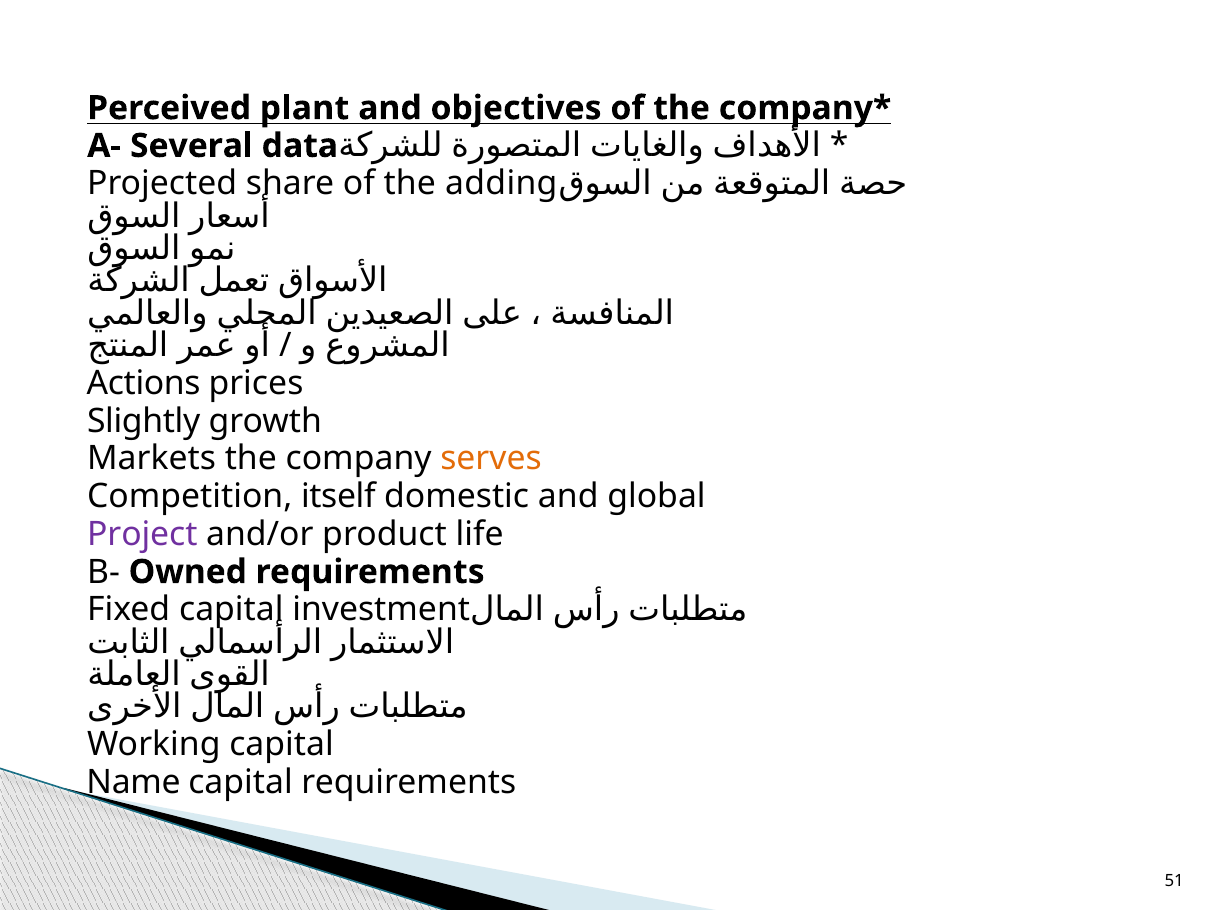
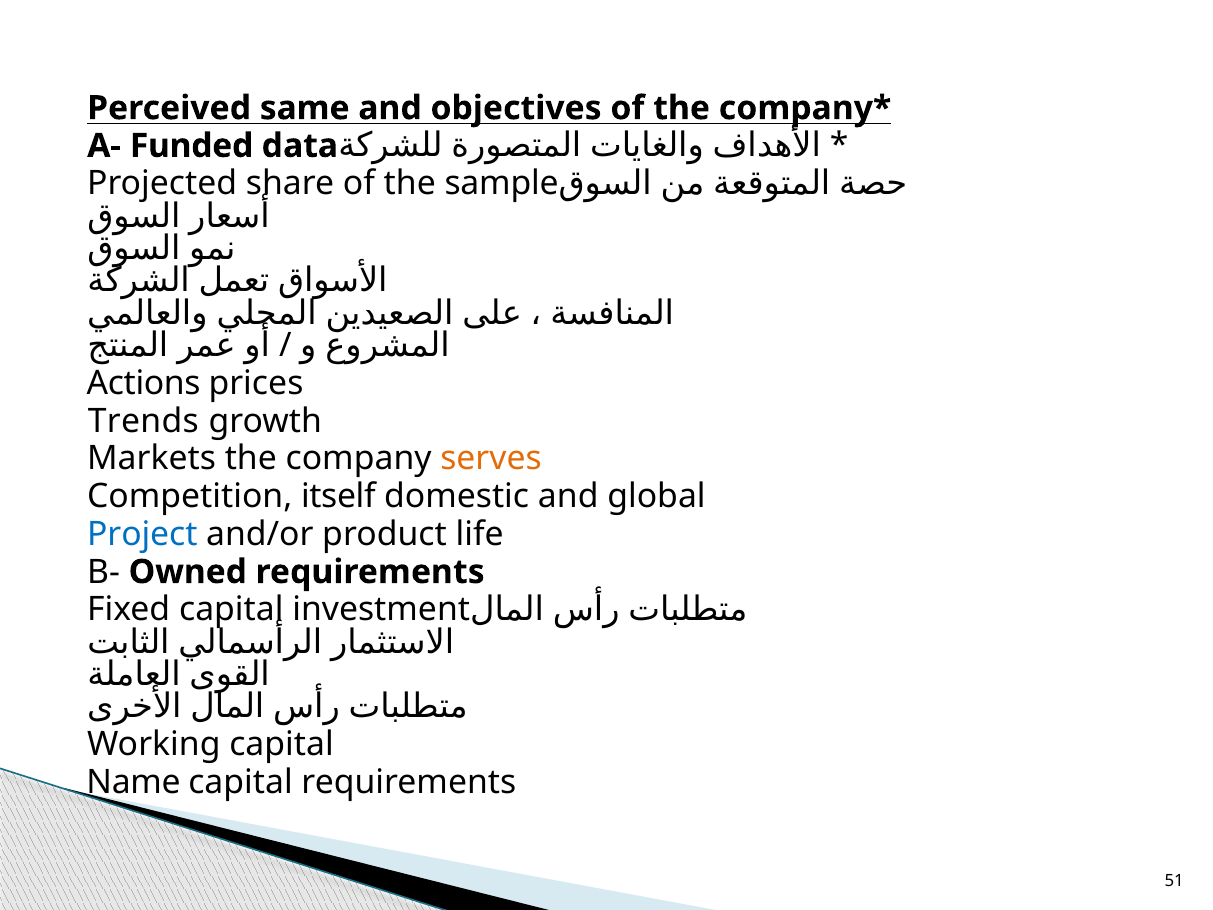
plant: plant -> same
Several: Several -> Funded
adding: adding -> sample
Slightly: Slightly -> Trends
Project colour: purple -> blue
